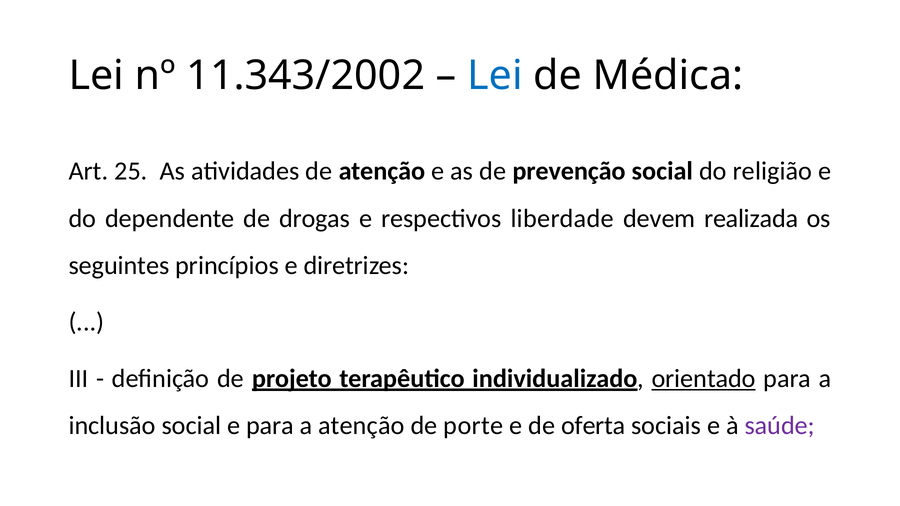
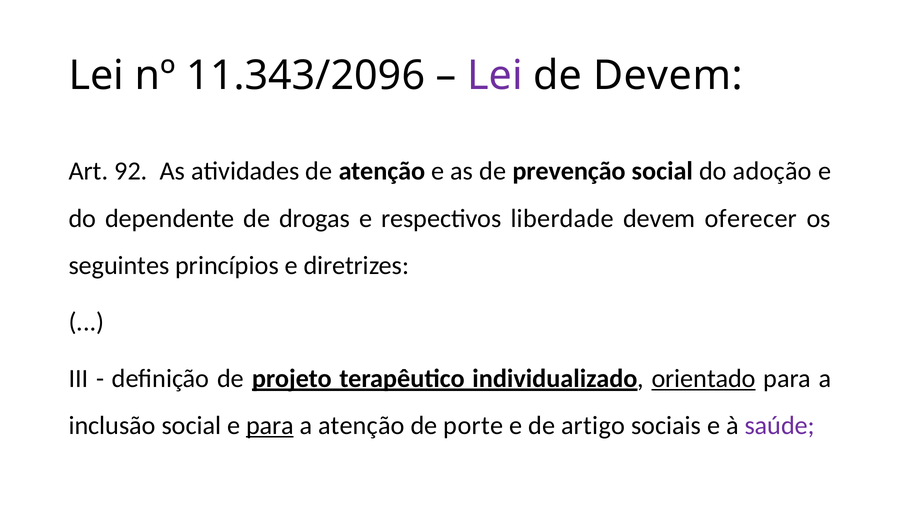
11.343/2002: 11.343/2002 -> 11.343/2096
Lei at (495, 76) colour: blue -> purple
de Médica: Médica -> Devem
25: 25 -> 92
religião: religião -> adoção
realizada: realizada -> oferecer
para at (270, 426) underline: none -> present
oferta: oferta -> artigo
